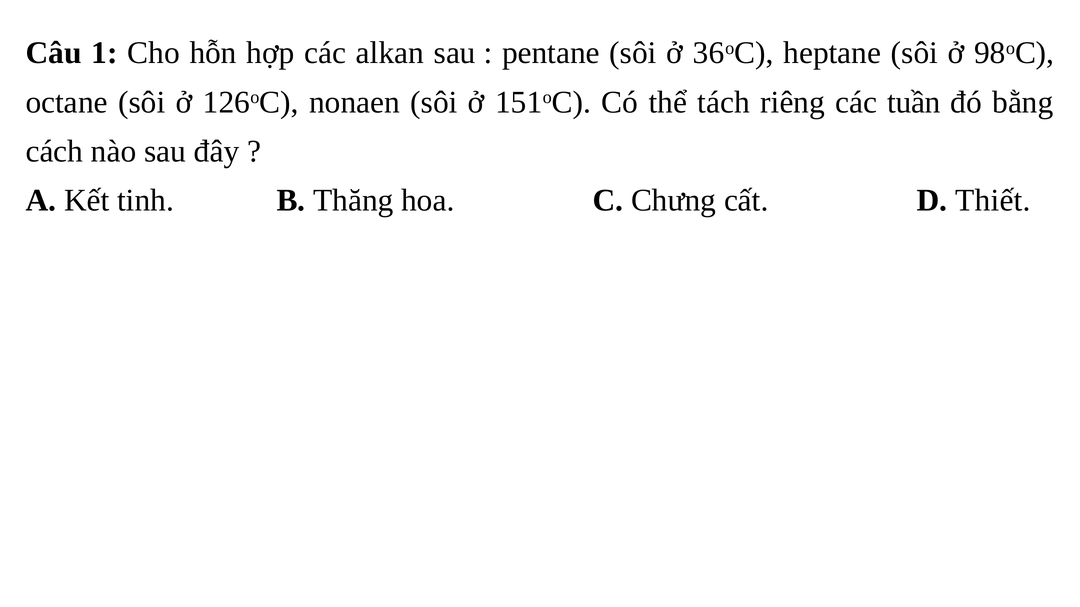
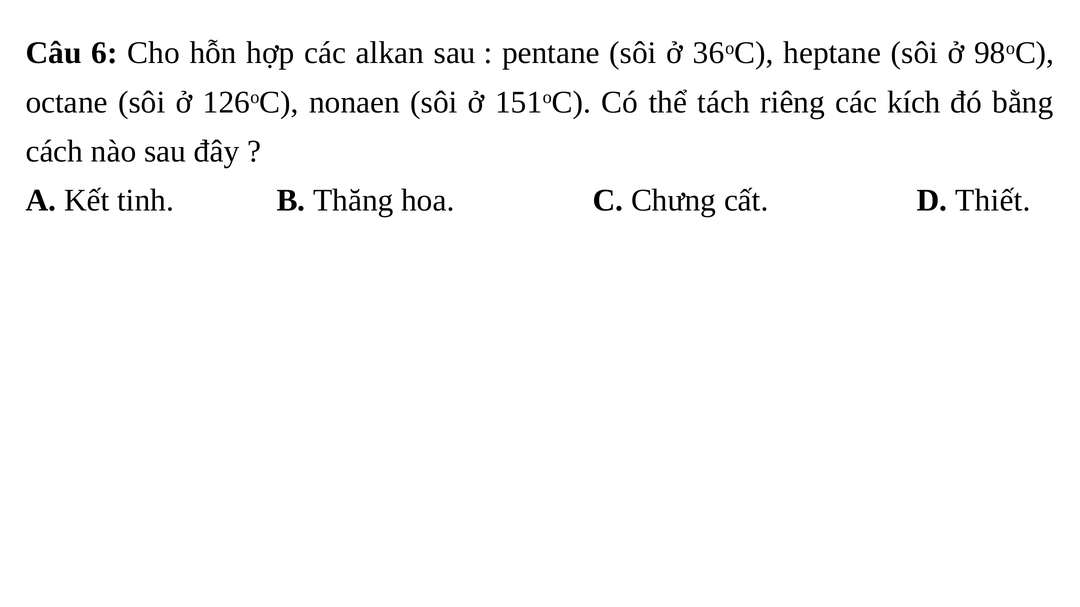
1: 1 -> 6
tuần: tuần -> kích
